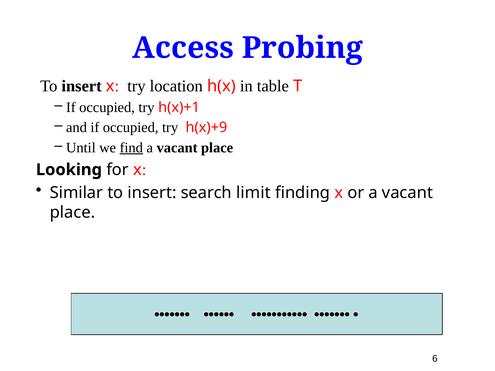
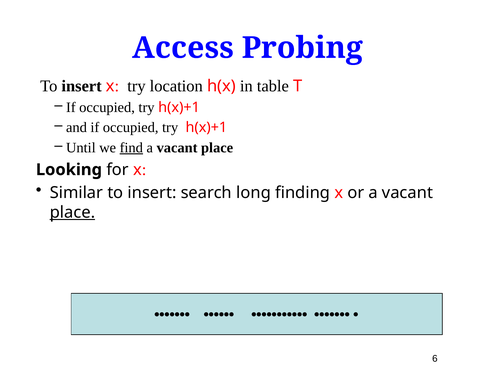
h(x)+9 at (206, 128): h(x)+9 -> h(x)+1
limit: limit -> long
place at (72, 213) underline: none -> present
